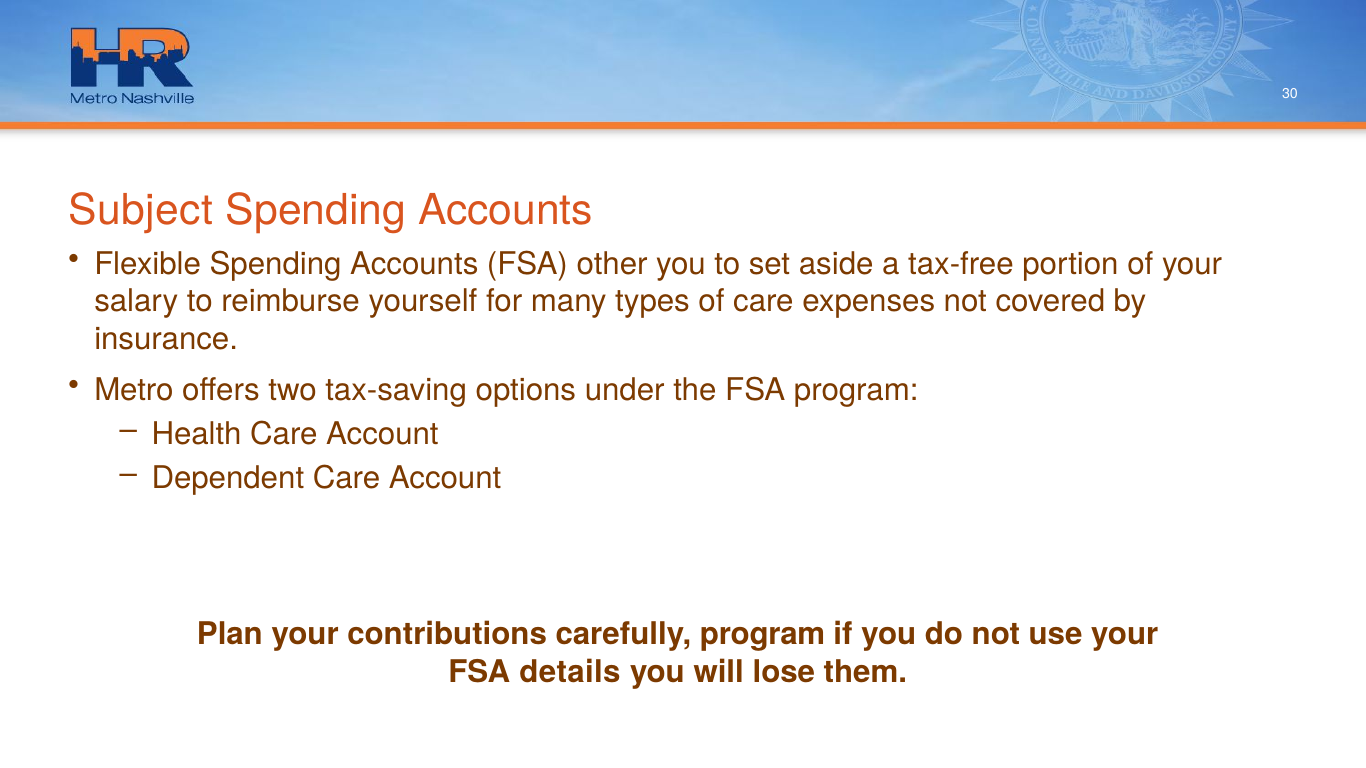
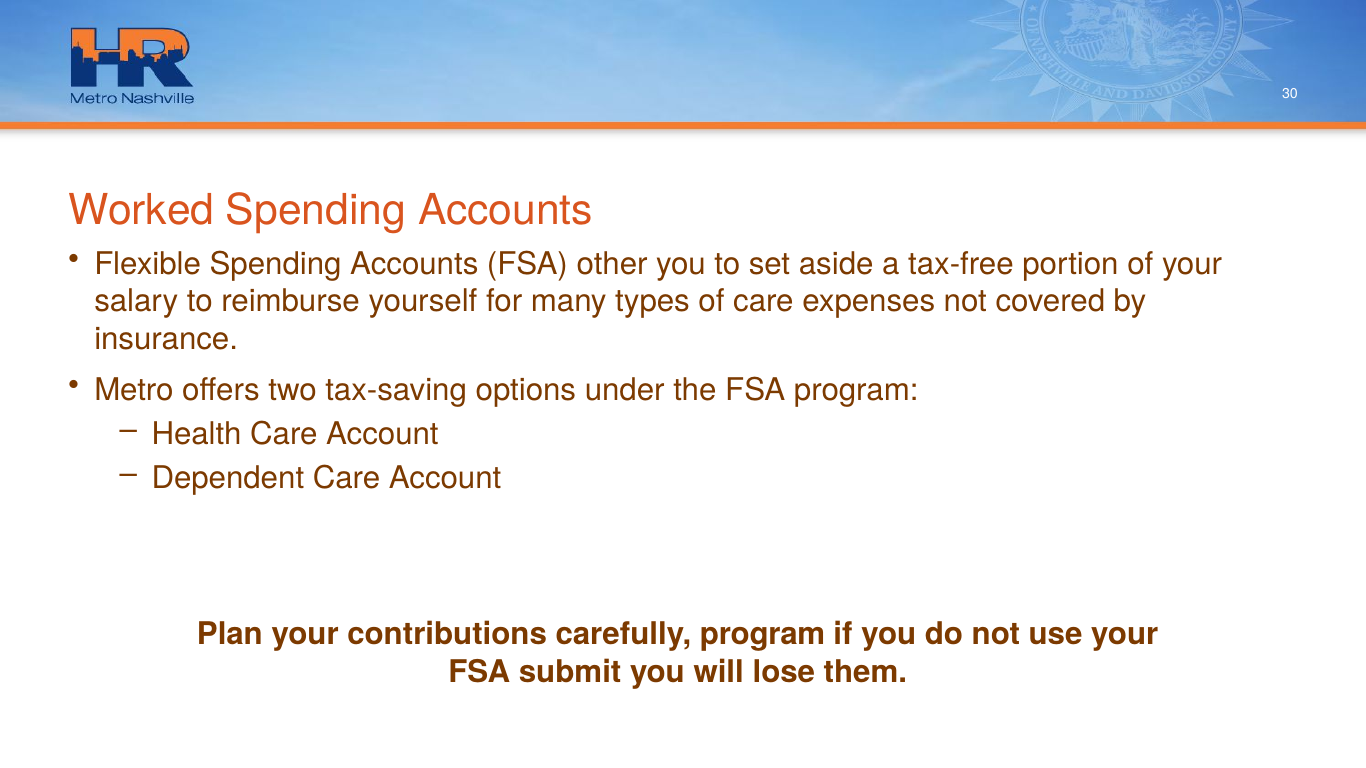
Subject: Subject -> Worked
details: details -> submit
